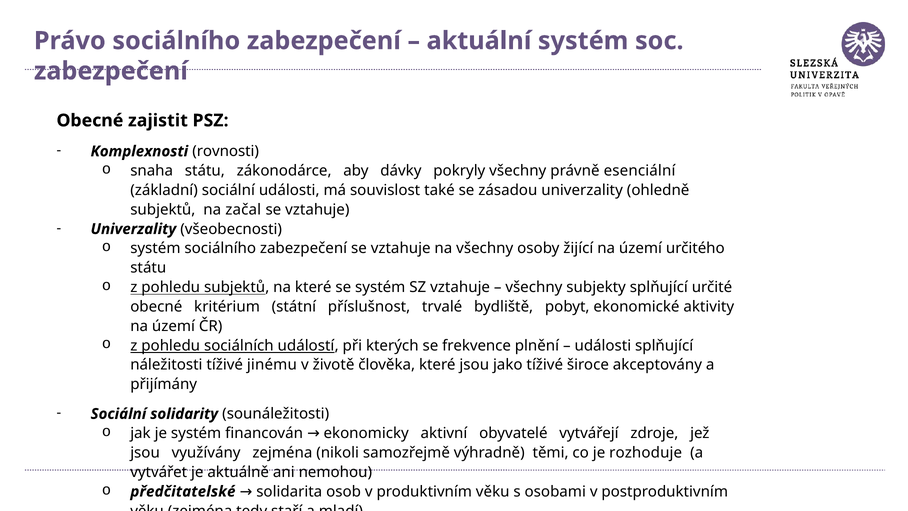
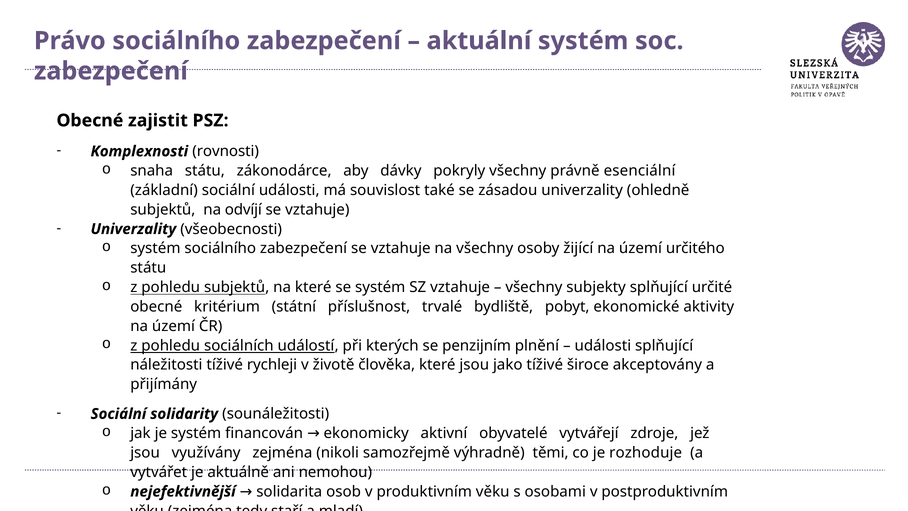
začal: začal -> odvíjí
frekvence: frekvence -> penzijním
jinému: jinému -> rychleji
předčitatelské: předčitatelské -> nejefektivnější
